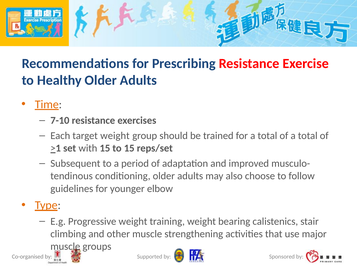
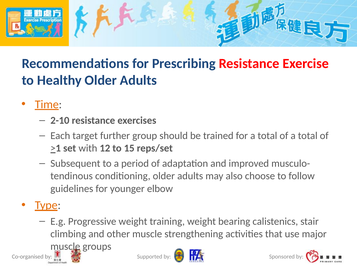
7-10: 7-10 -> 2-10
target weight: weight -> further
with 15: 15 -> 12
